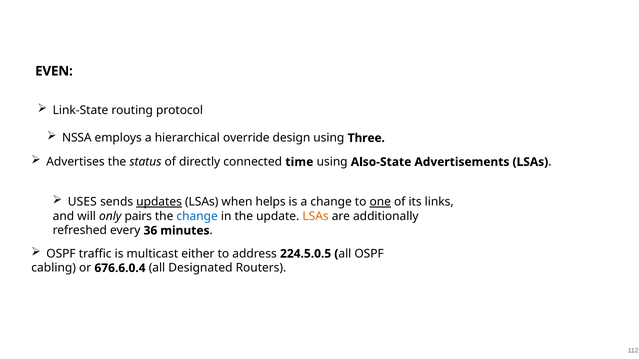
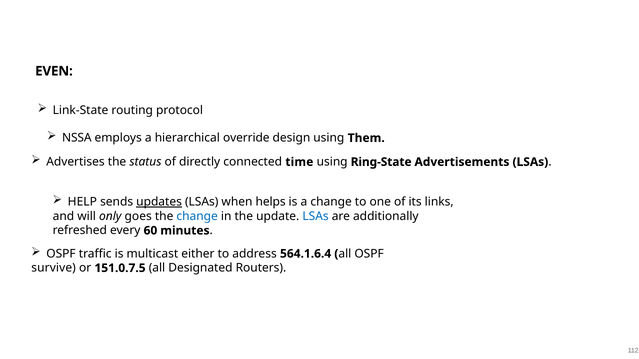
Three: Three -> Them
Also-State: Also-State -> Ring-State
USES: USES -> HELP
one underline: present -> none
pairs: pairs -> goes
LSAs at (316, 216) colour: orange -> blue
36: 36 -> 60
224.5.0.5: 224.5.0.5 -> 564.1.6.4
cabling: cabling -> survive
676.6.0.4: 676.6.0.4 -> 151.0.7.5
